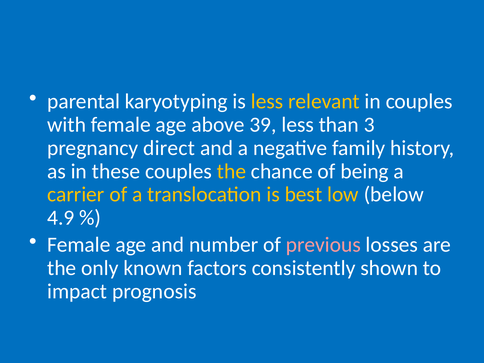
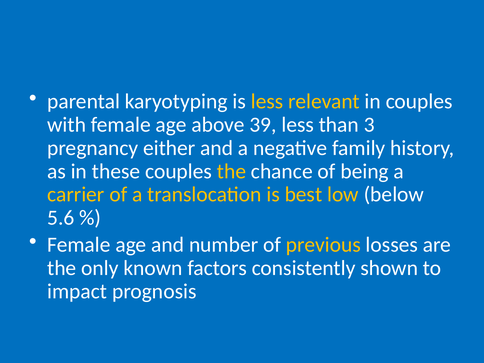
direct: direct -> either
4.9: 4.9 -> 5.6
previous colour: pink -> yellow
